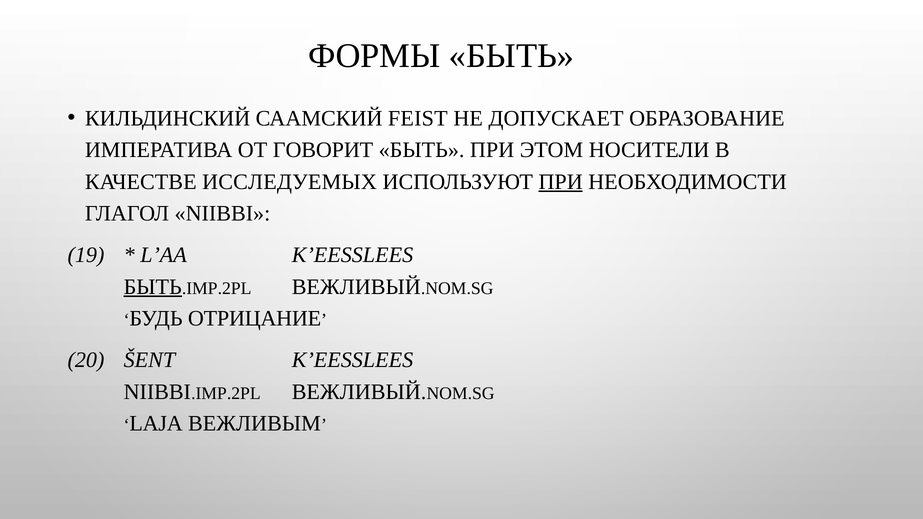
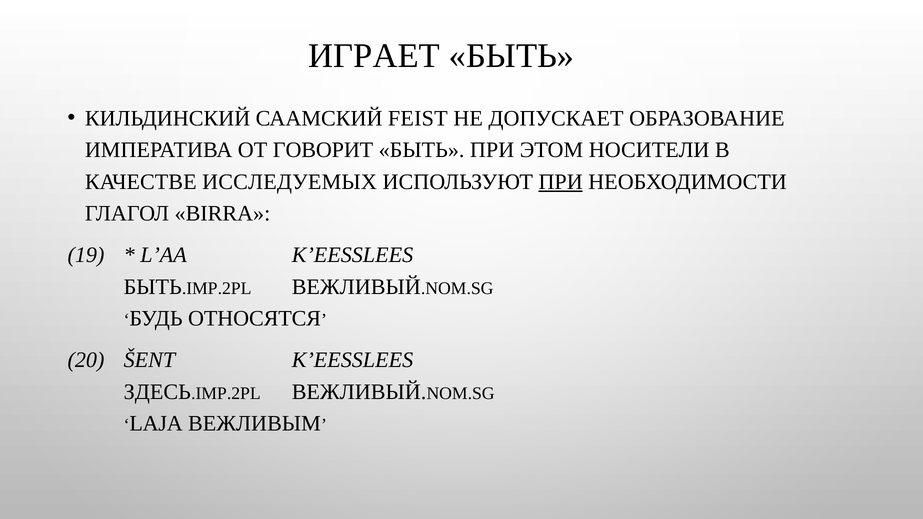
ФОРМЫ: ФОРМЫ -> ИГРАЕТ
ГЛАГОЛ NIIBBI: NIIBBI -> BIRRA
БЫТЬ at (153, 287) underline: present -> none
ОТРИЦАНИЕ: ОТРИЦАНИЕ -> ОТНОСЯТСЯ
NIIBBI at (157, 392): NIIBBI -> ЗДЕСЬ
